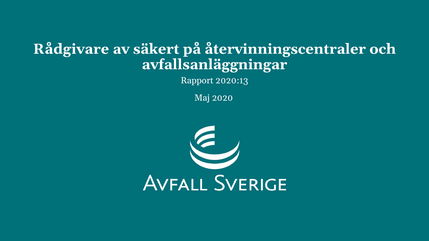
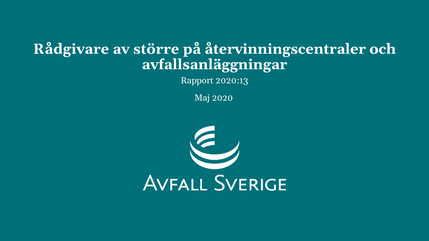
säkert: säkert -> större
